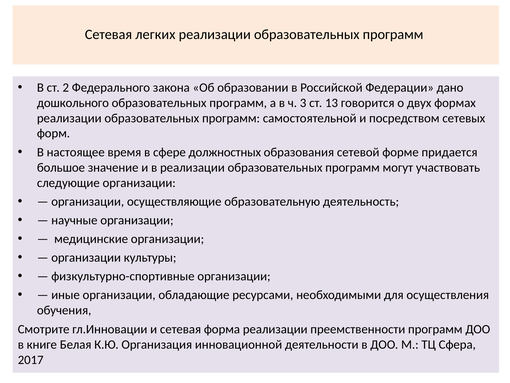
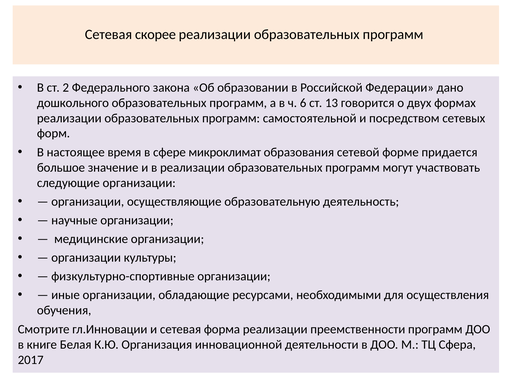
легких: легких -> скорее
3: 3 -> 6
должностных: должностных -> микроклимат
